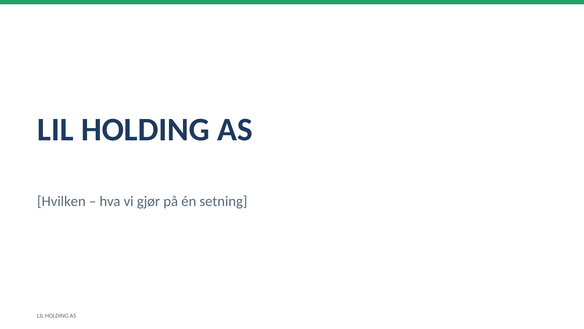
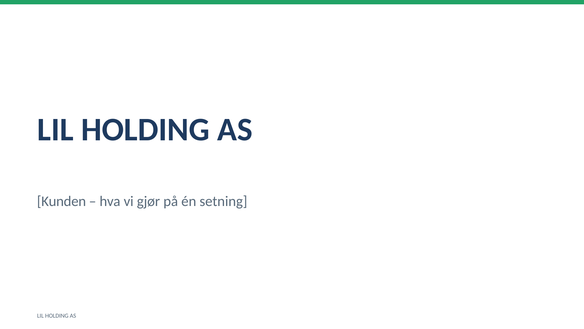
Hvilken: Hvilken -> Kunden
